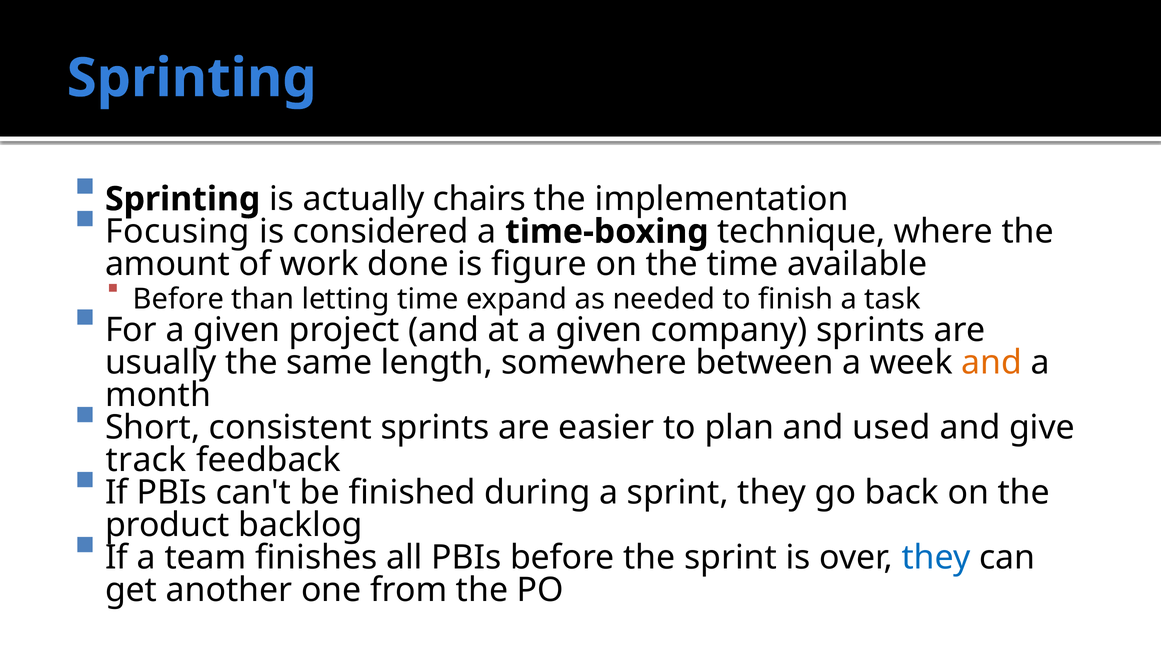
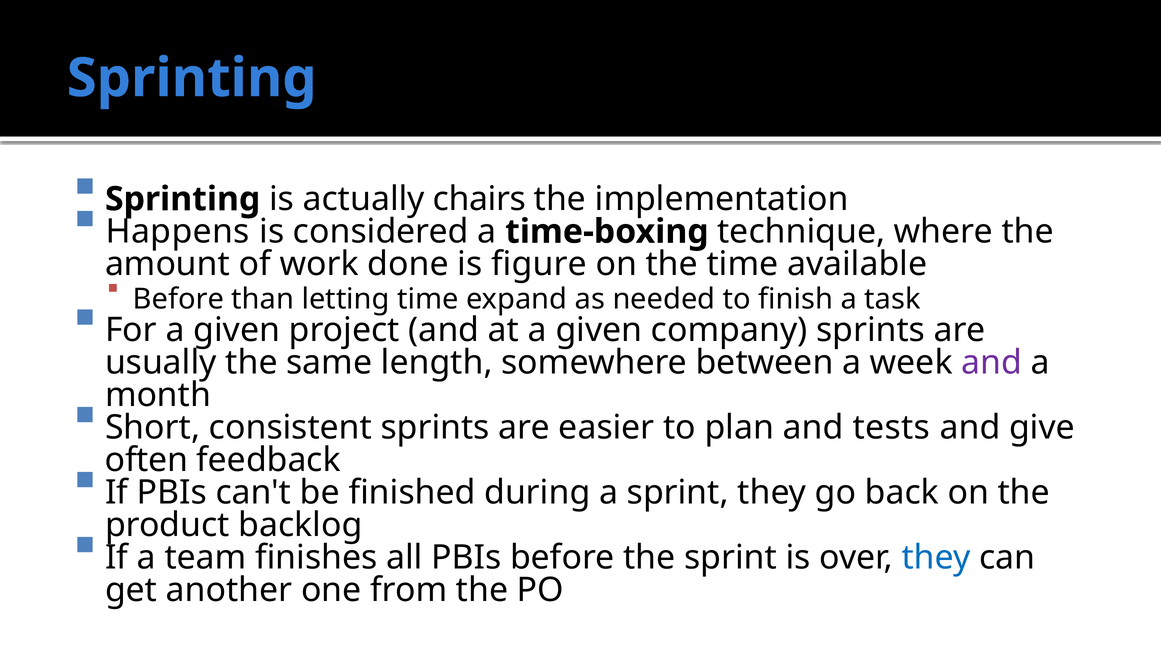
Focusing: Focusing -> Happens
and at (992, 363) colour: orange -> purple
used: used -> tests
track: track -> often
